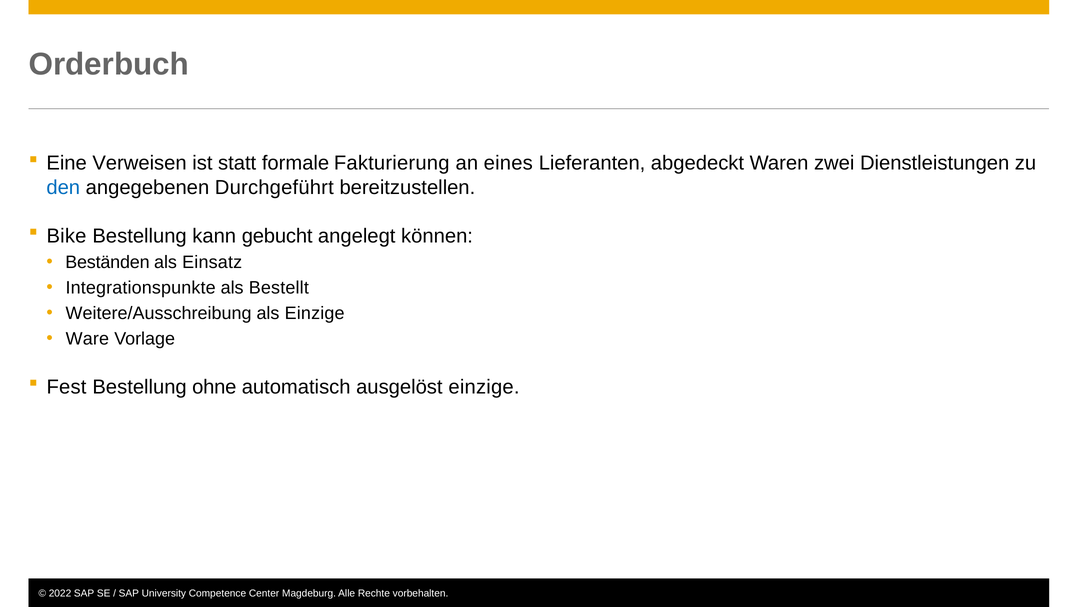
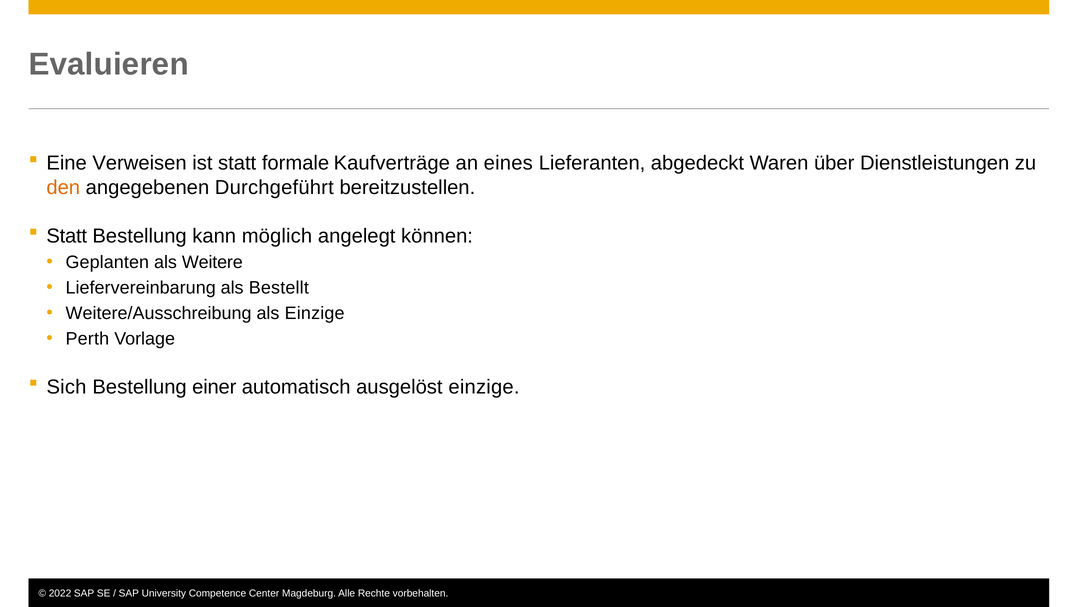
Orderbuch: Orderbuch -> Evaluieren
Fakturierung: Fakturierung -> Kaufverträge
zwei: zwei -> über
den colour: blue -> orange
Bike at (67, 236): Bike -> Statt
gebucht: gebucht -> möglich
Beständen: Beständen -> Geplanten
Einsatz: Einsatz -> Weitere
Integrationspunkte: Integrationspunkte -> Liefervereinbarung
Ware: Ware -> Perth
Fest: Fest -> Sich
ohne: ohne -> einer
